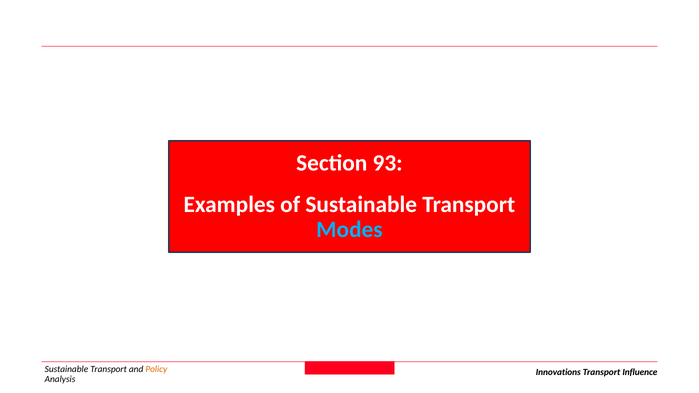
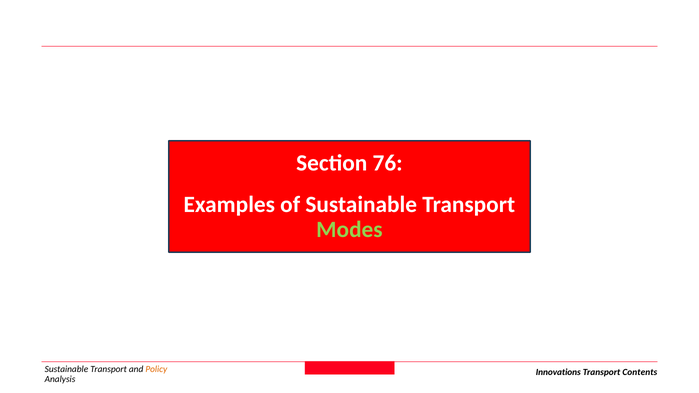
93: 93 -> 76
Modes colour: light blue -> light green
Influence: Influence -> Contents
